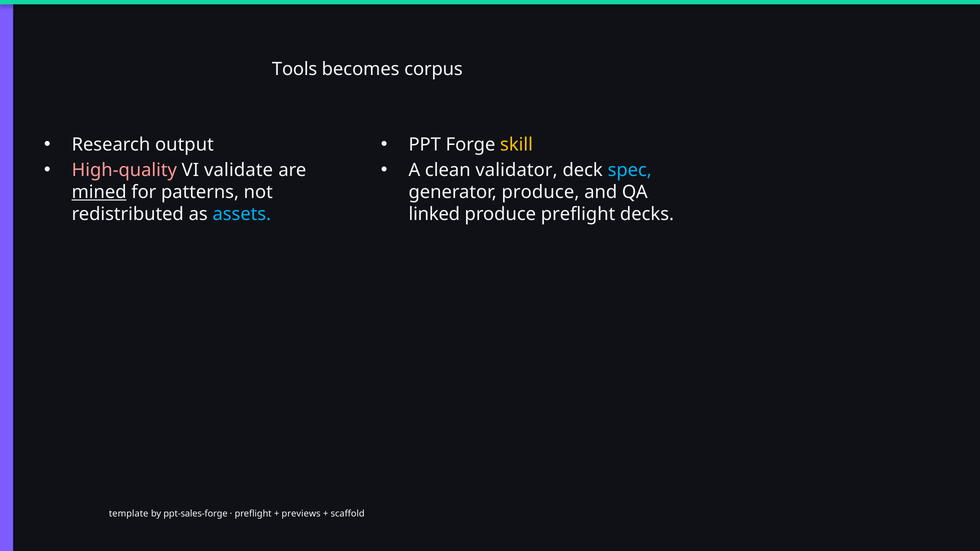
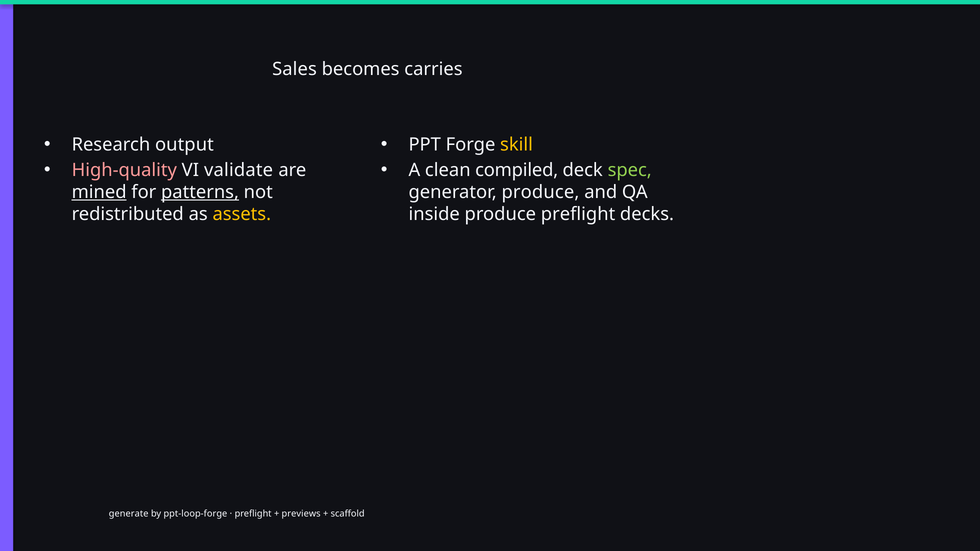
Tools: Tools -> Sales
corpus: corpus -> carries
validator: validator -> compiled
spec colour: light blue -> light green
patterns underline: none -> present
assets colour: light blue -> yellow
linked: linked -> inside
template: template -> generate
ppt-sales-forge: ppt-sales-forge -> ppt-loop-forge
